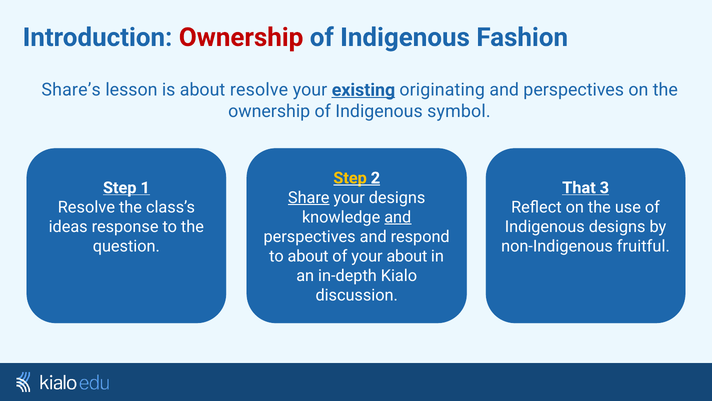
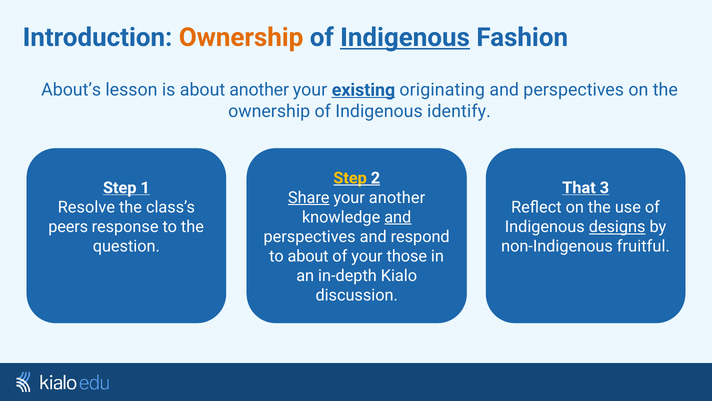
Ownership at (241, 37) colour: red -> orange
Indigenous at (405, 37) underline: none -> present
Share’s: Share’s -> About’s
about resolve: resolve -> another
symbol: symbol -> identify
your designs: designs -> another
ideas: ideas -> peers
designs at (617, 227) underline: none -> present
your about: about -> those
